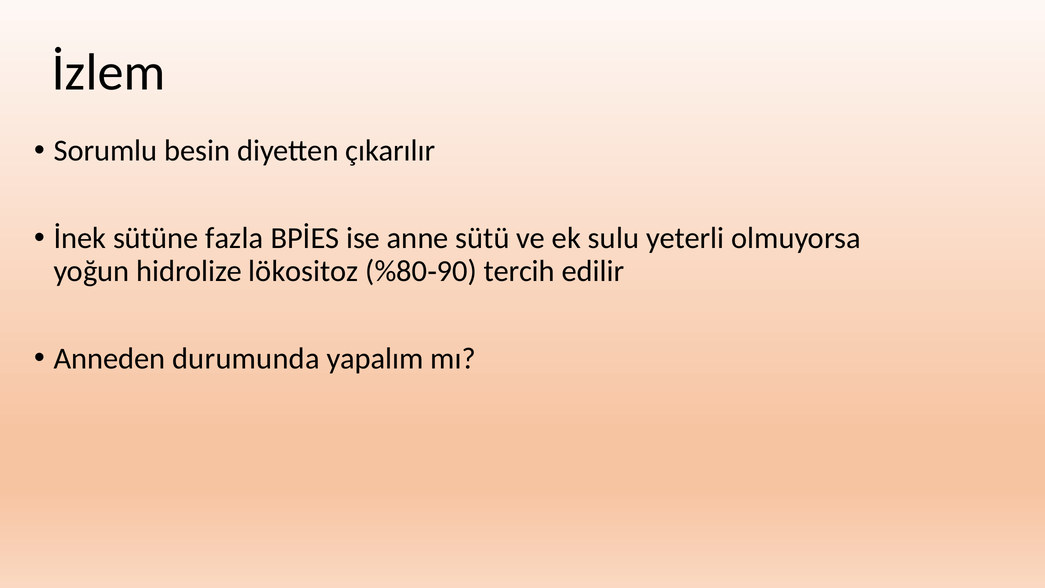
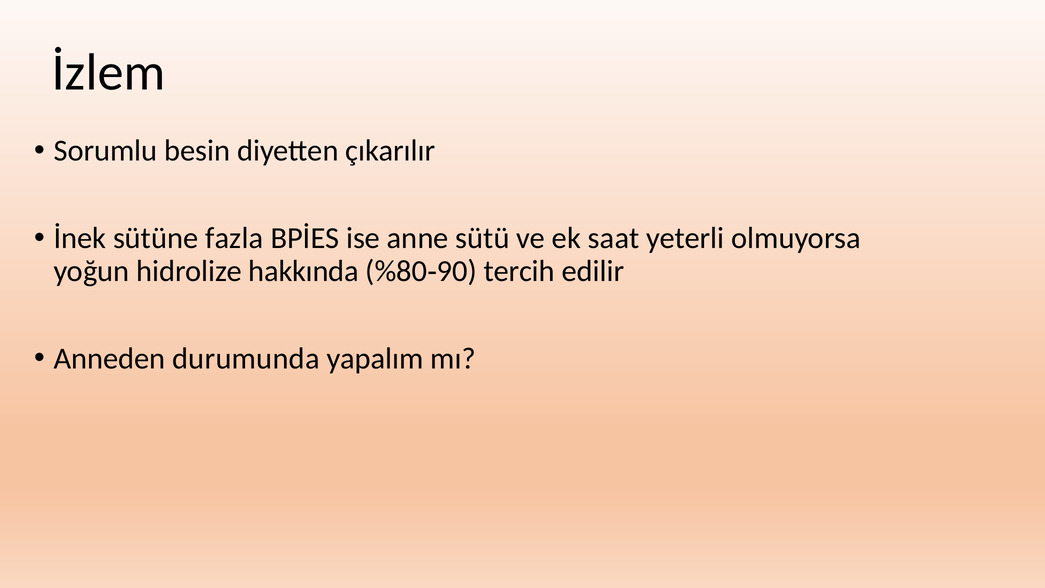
sulu: sulu -> saat
lökositoz: lökositoz -> hakkında
